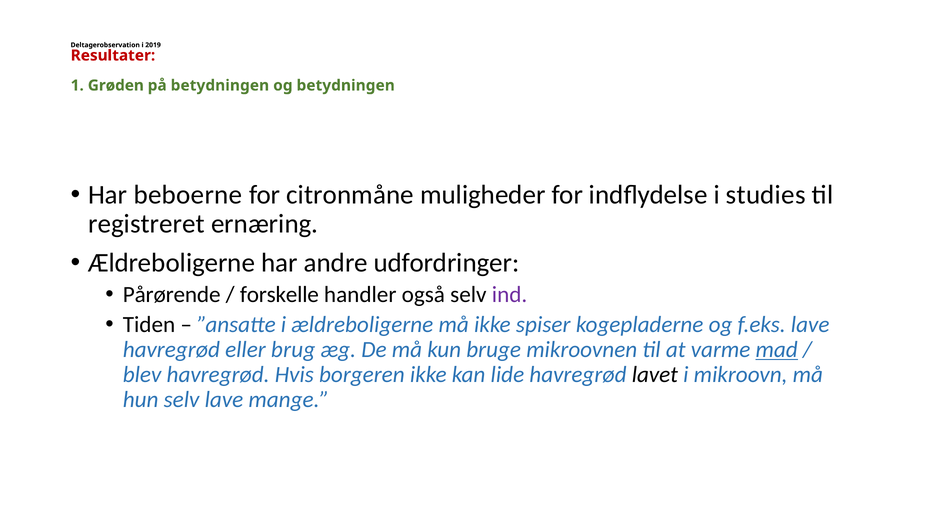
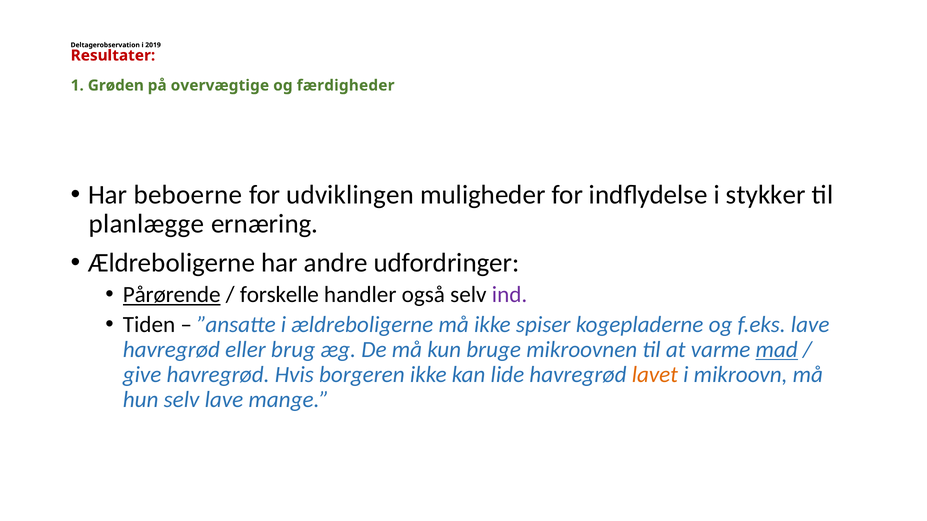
på betydningen: betydningen -> overvægtige
og betydningen: betydningen -> færdigheder
citronmåne: citronmåne -> udviklingen
studies: studies -> stykker
registreret: registreret -> planlægge
Pårørende underline: none -> present
blev: blev -> give
lavet colour: black -> orange
